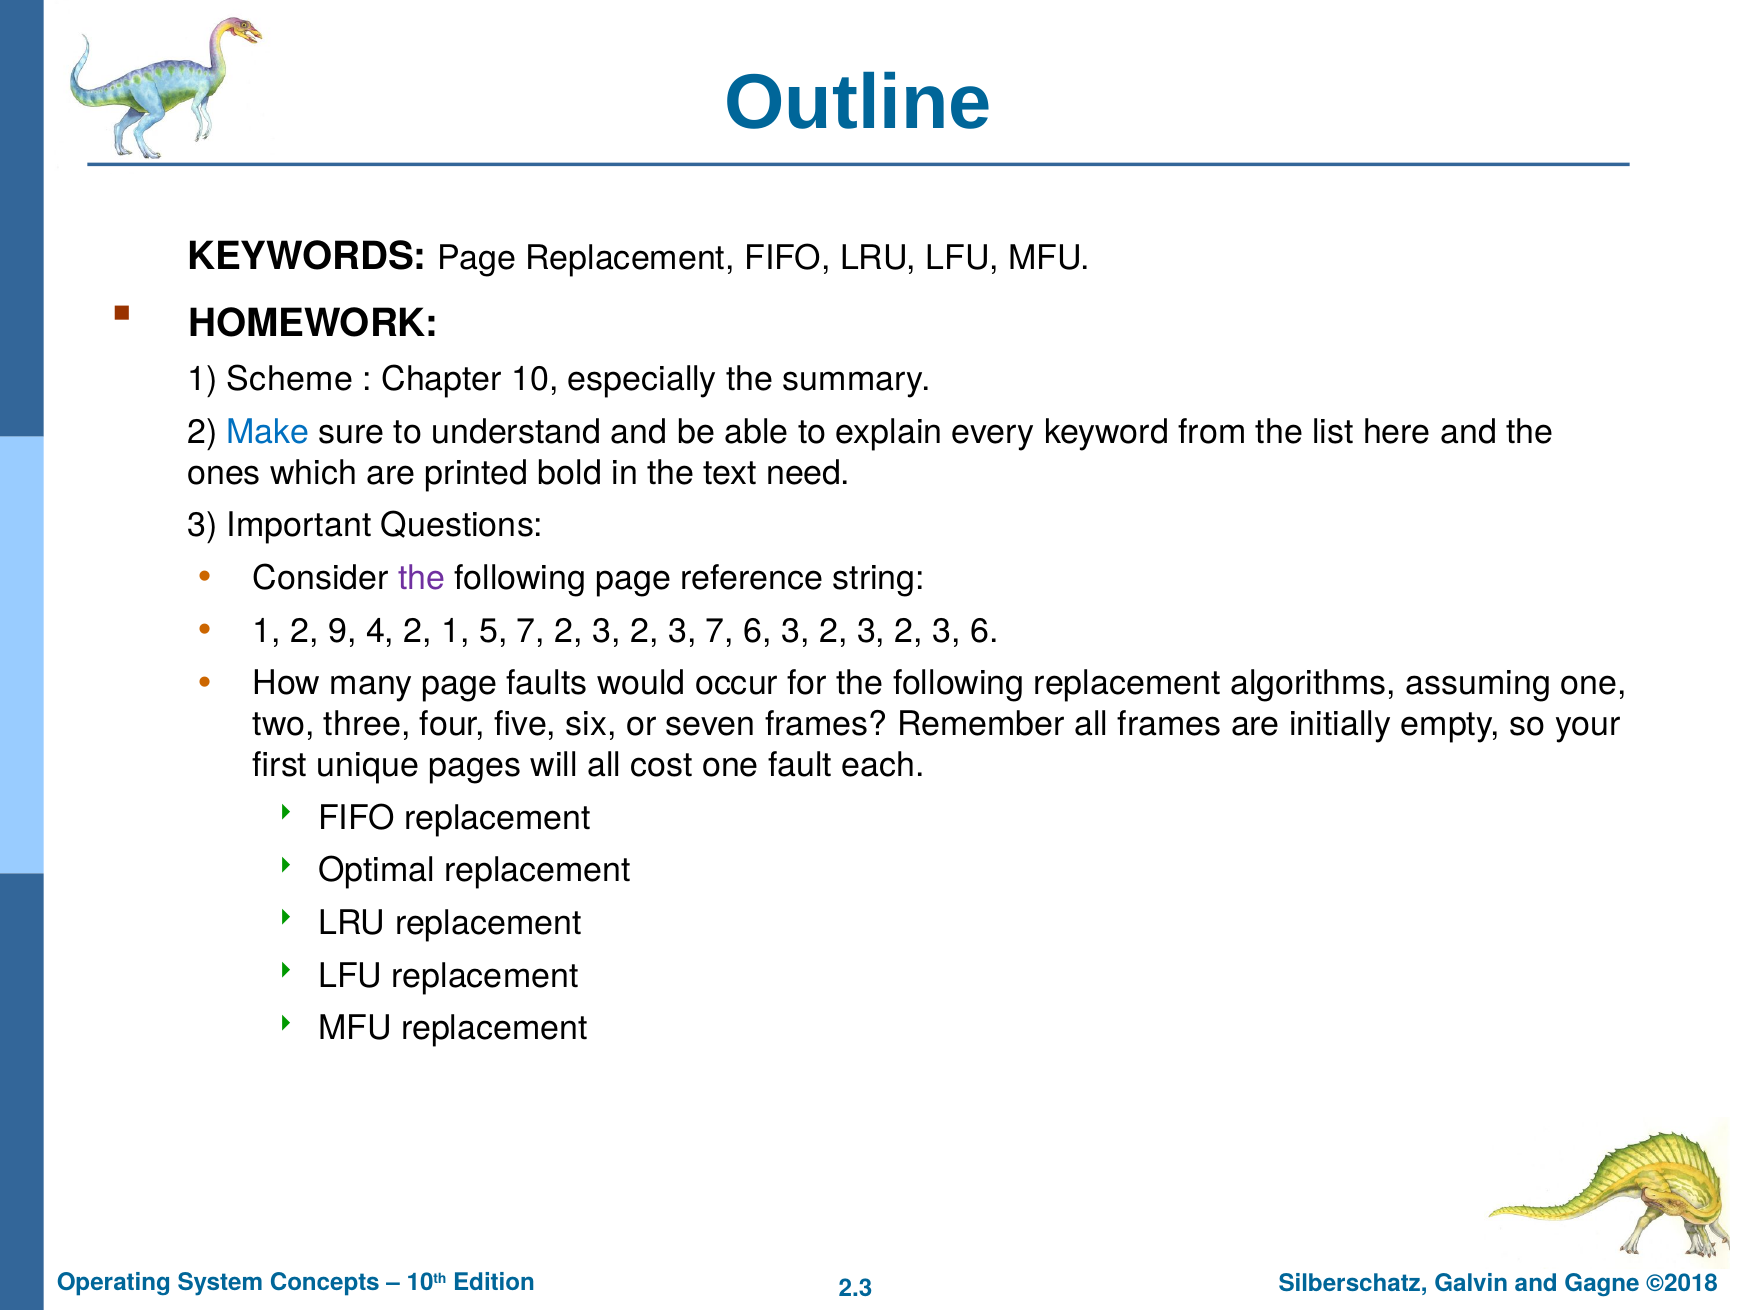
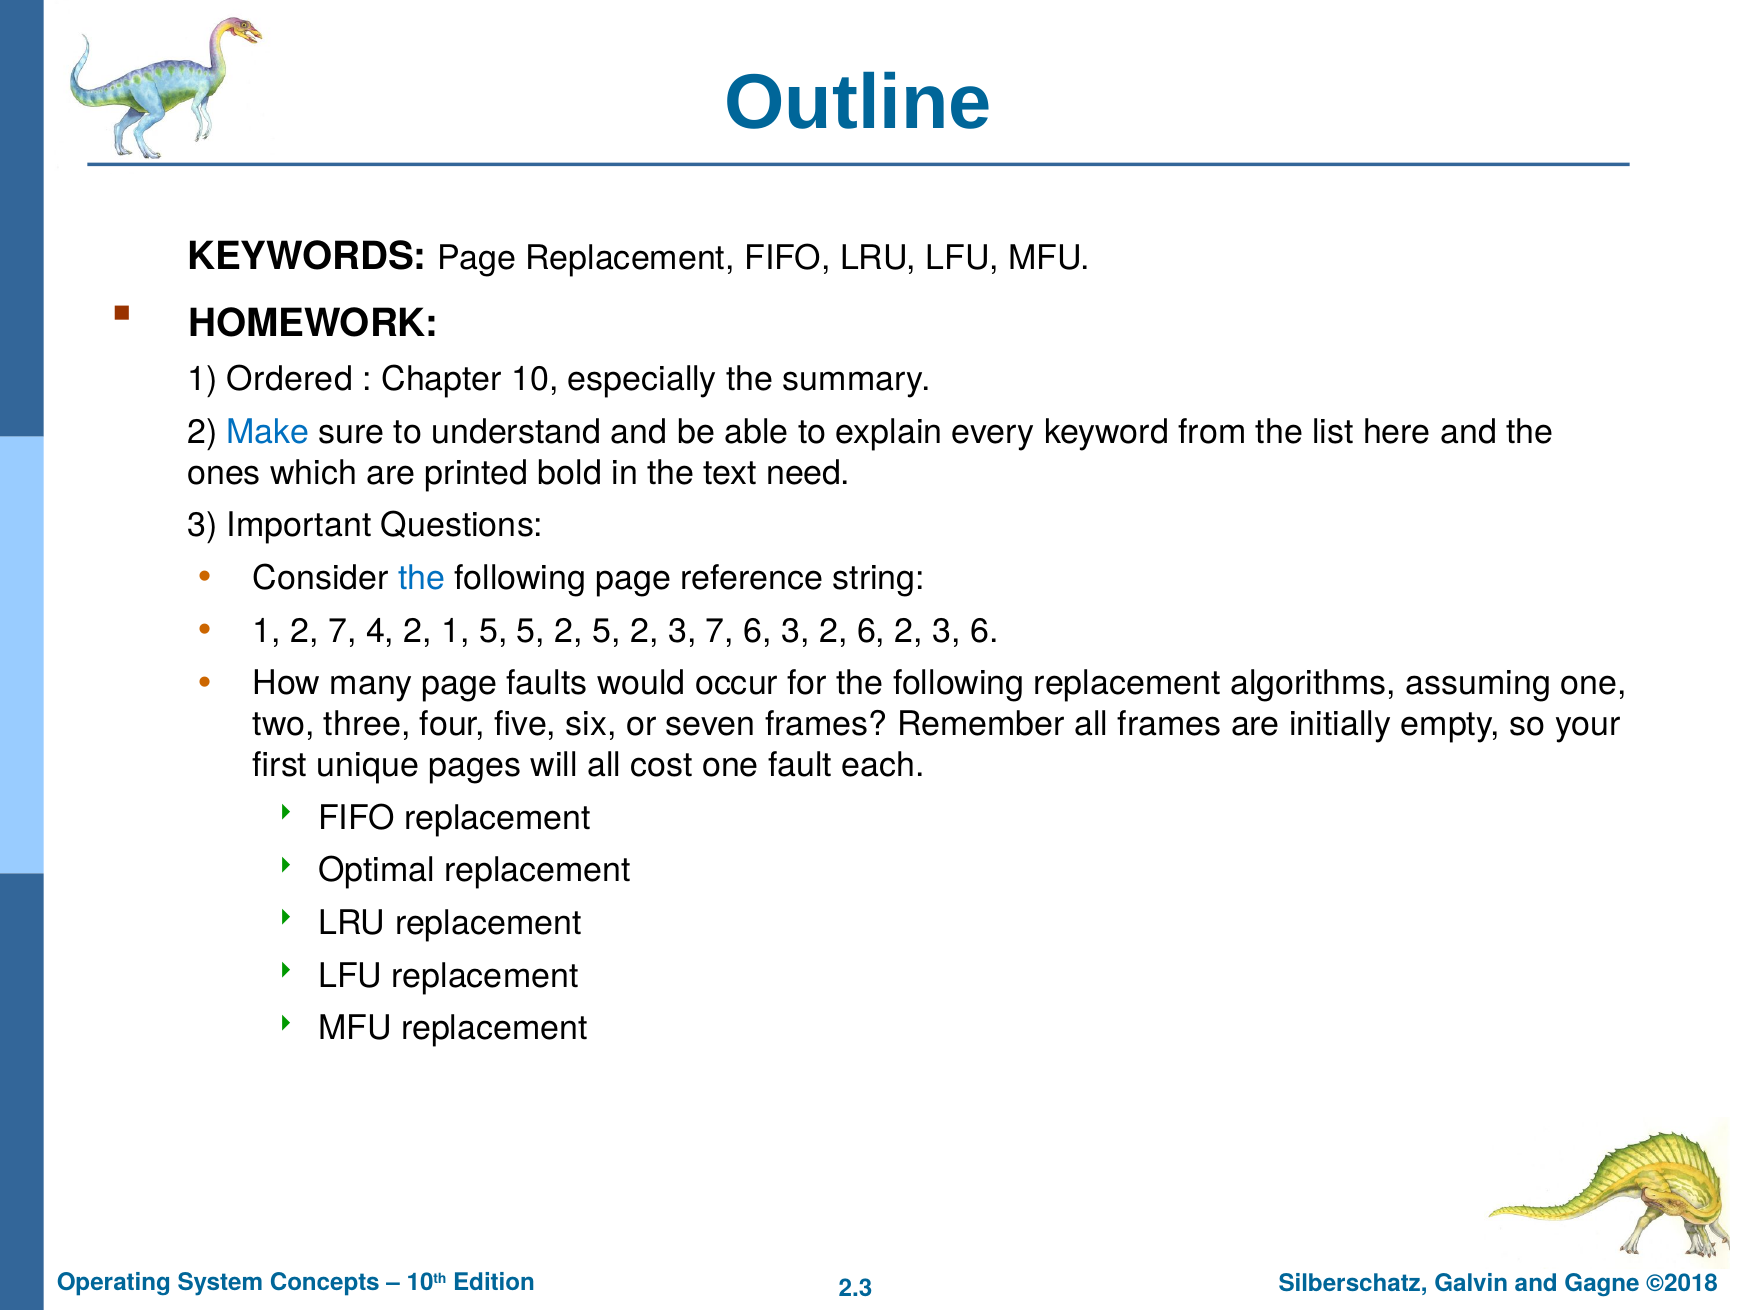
Scheme: Scheme -> Ordered
the at (422, 578) colour: purple -> blue
2 9: 9 -> 7
5 7: 7 -> 5
3 at (607, 631): 3 -> 5
6 3 2 3: 3 -> 6
